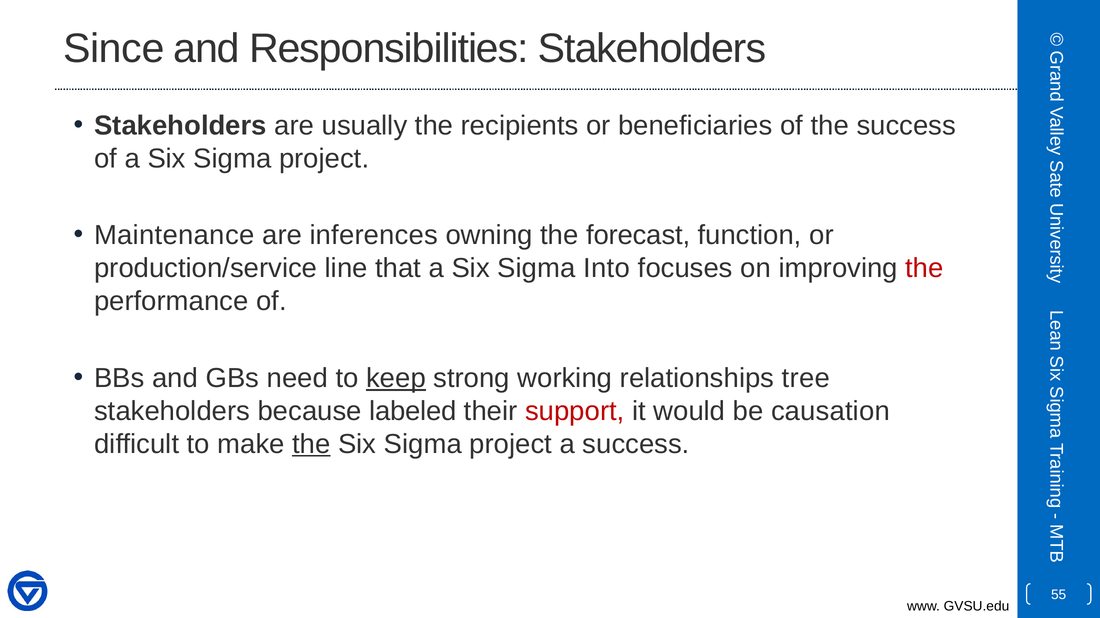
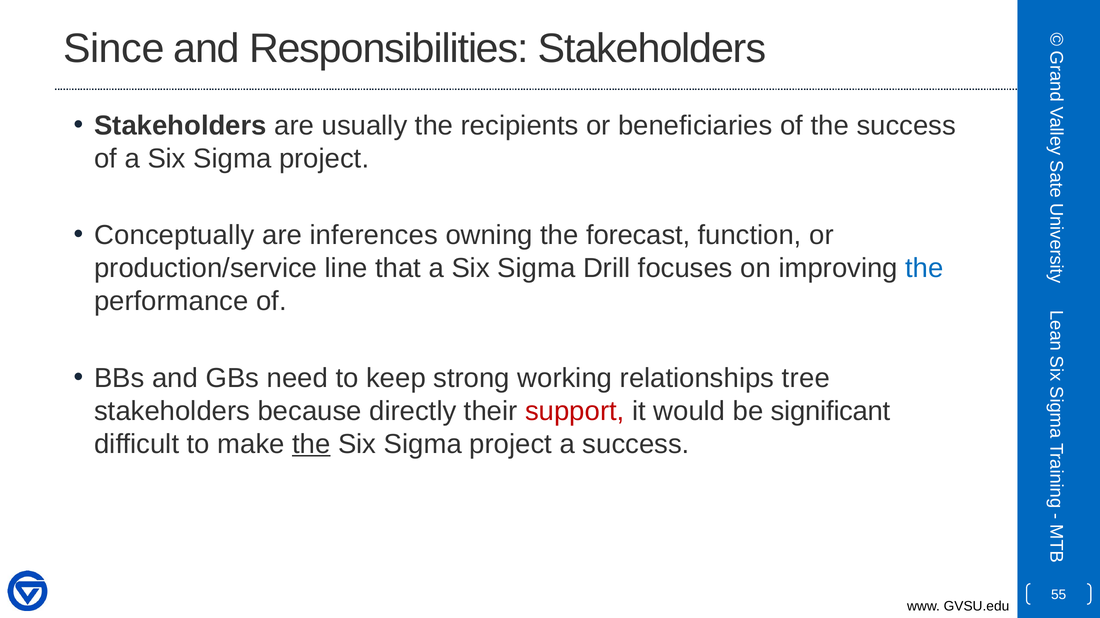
Maintenance: Maintenance -> Conceptually
Into: Into -> Drill
the at (924, 269) colour: red -> blue
keep underline: present -> none
labeled: labeled -> directly
causation: causation -> significant
